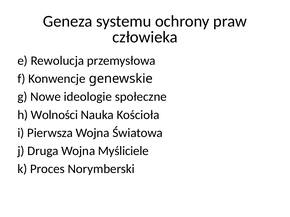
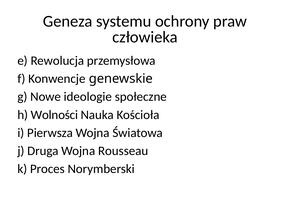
Myśliciele: Myśliciele -> Rousseau
